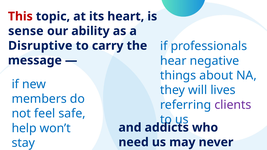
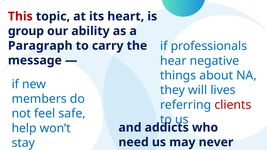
sense: sense -> group
Disruptive: Disruptive -> Paragraph
clients colour: purple -> red
